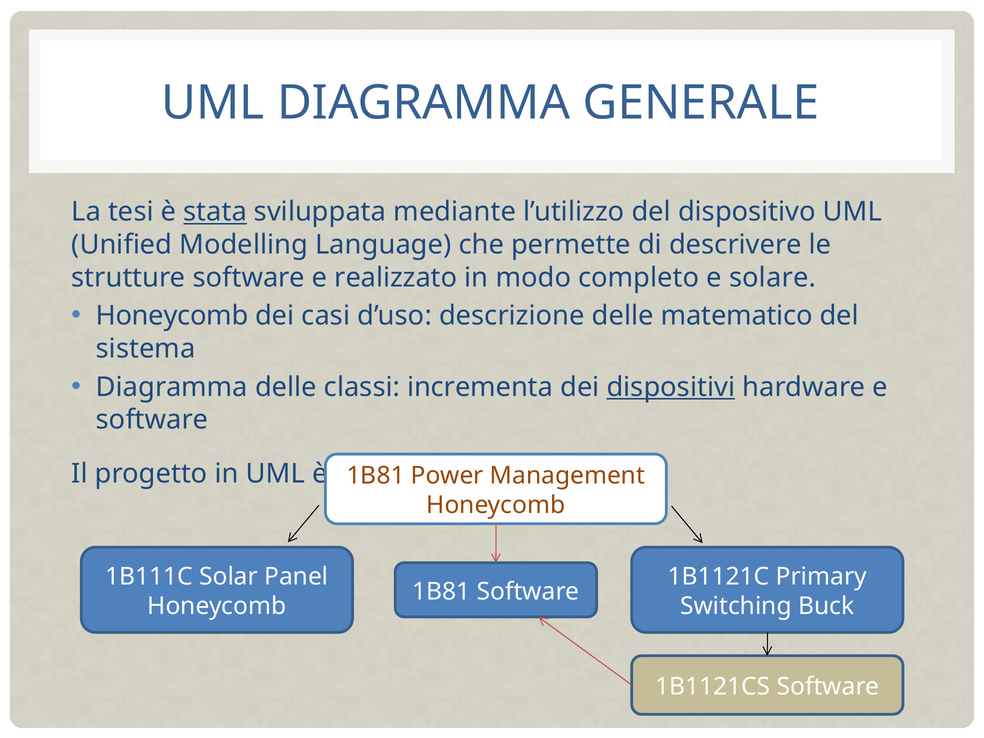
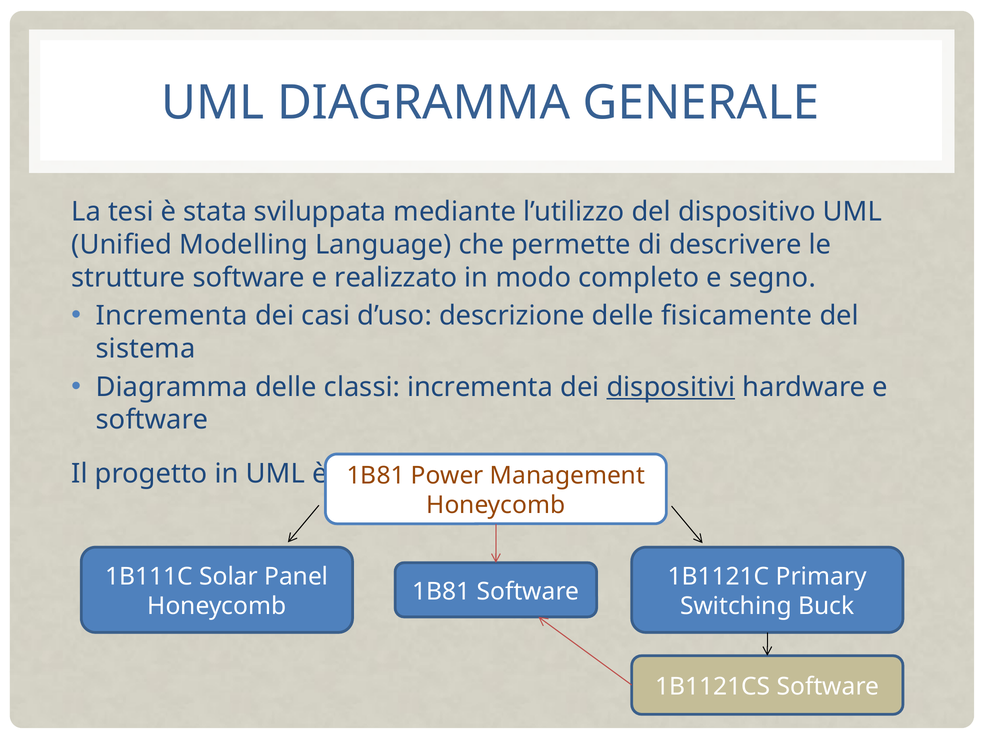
stata underline: present -> none
solare: solare -> segno
Honeycomb at (172, 316): Honeycomb -> Incrementa
matematico: matematico -> fisicamente
